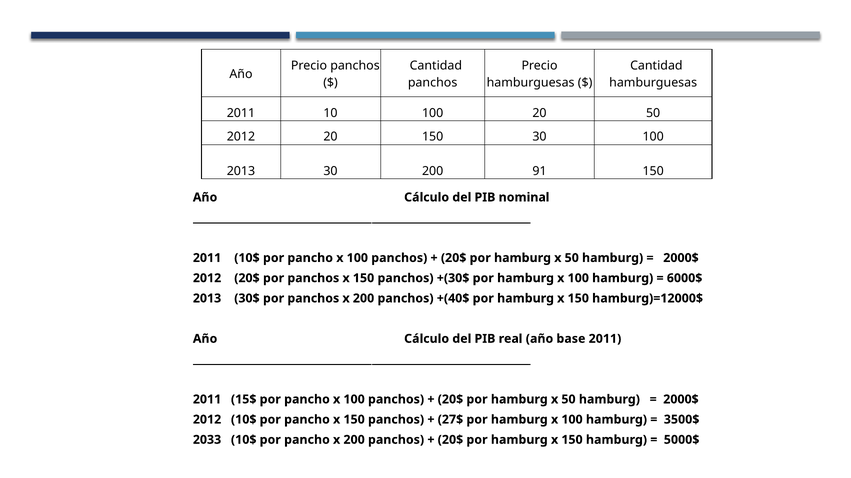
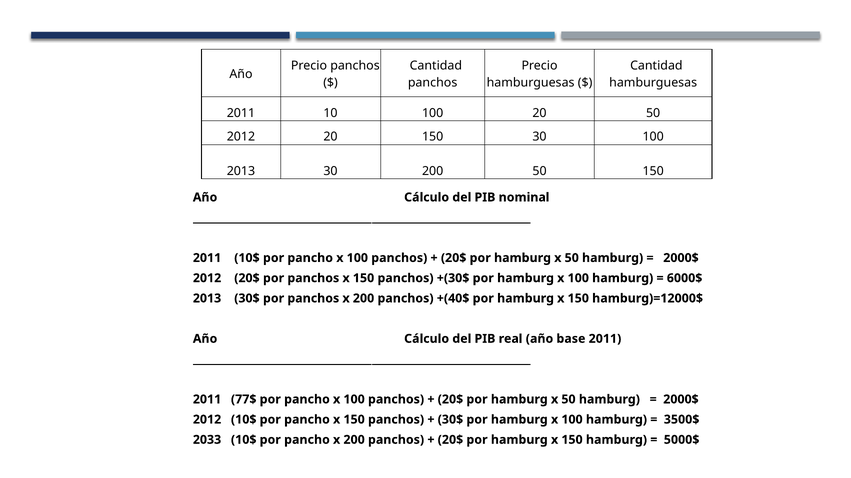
200 91: 91 -> 50
15$: 15$ -> 77$
27$ at (450, 420): 27$ -> 30$
